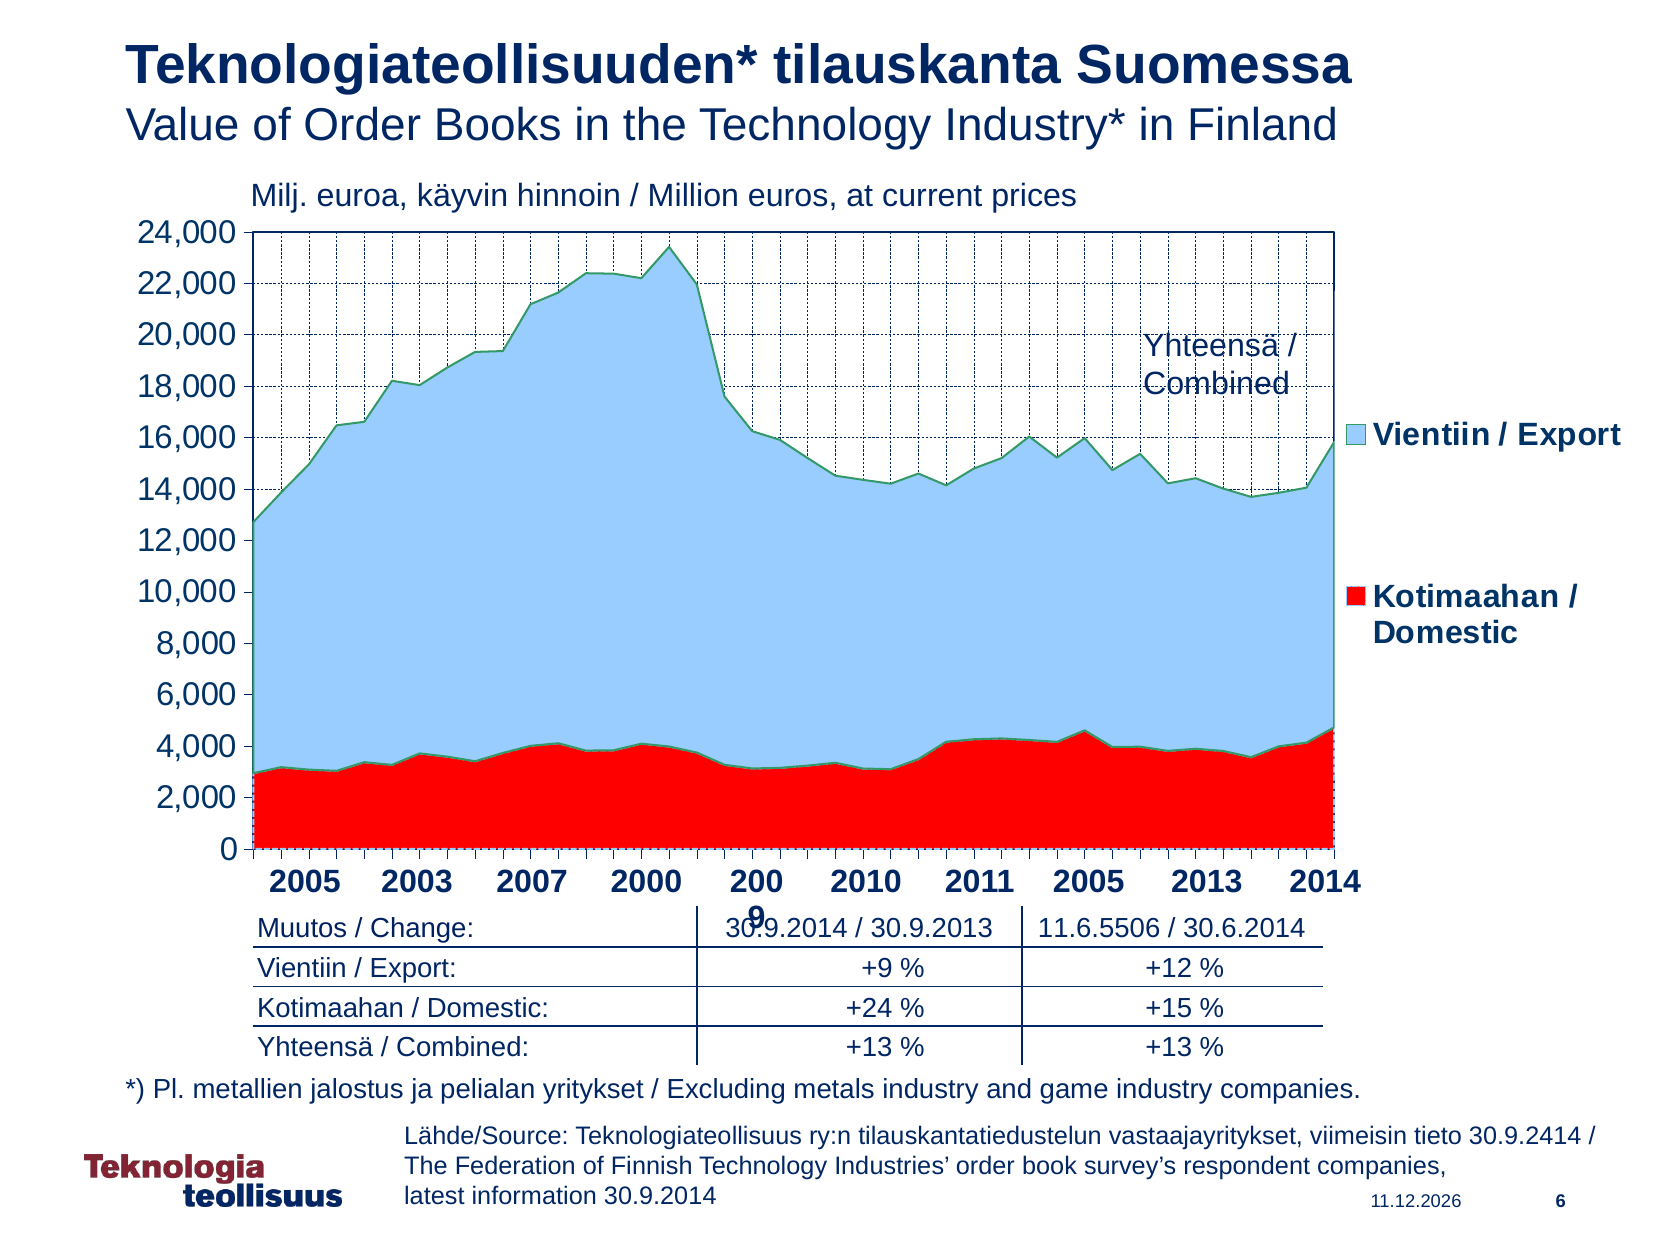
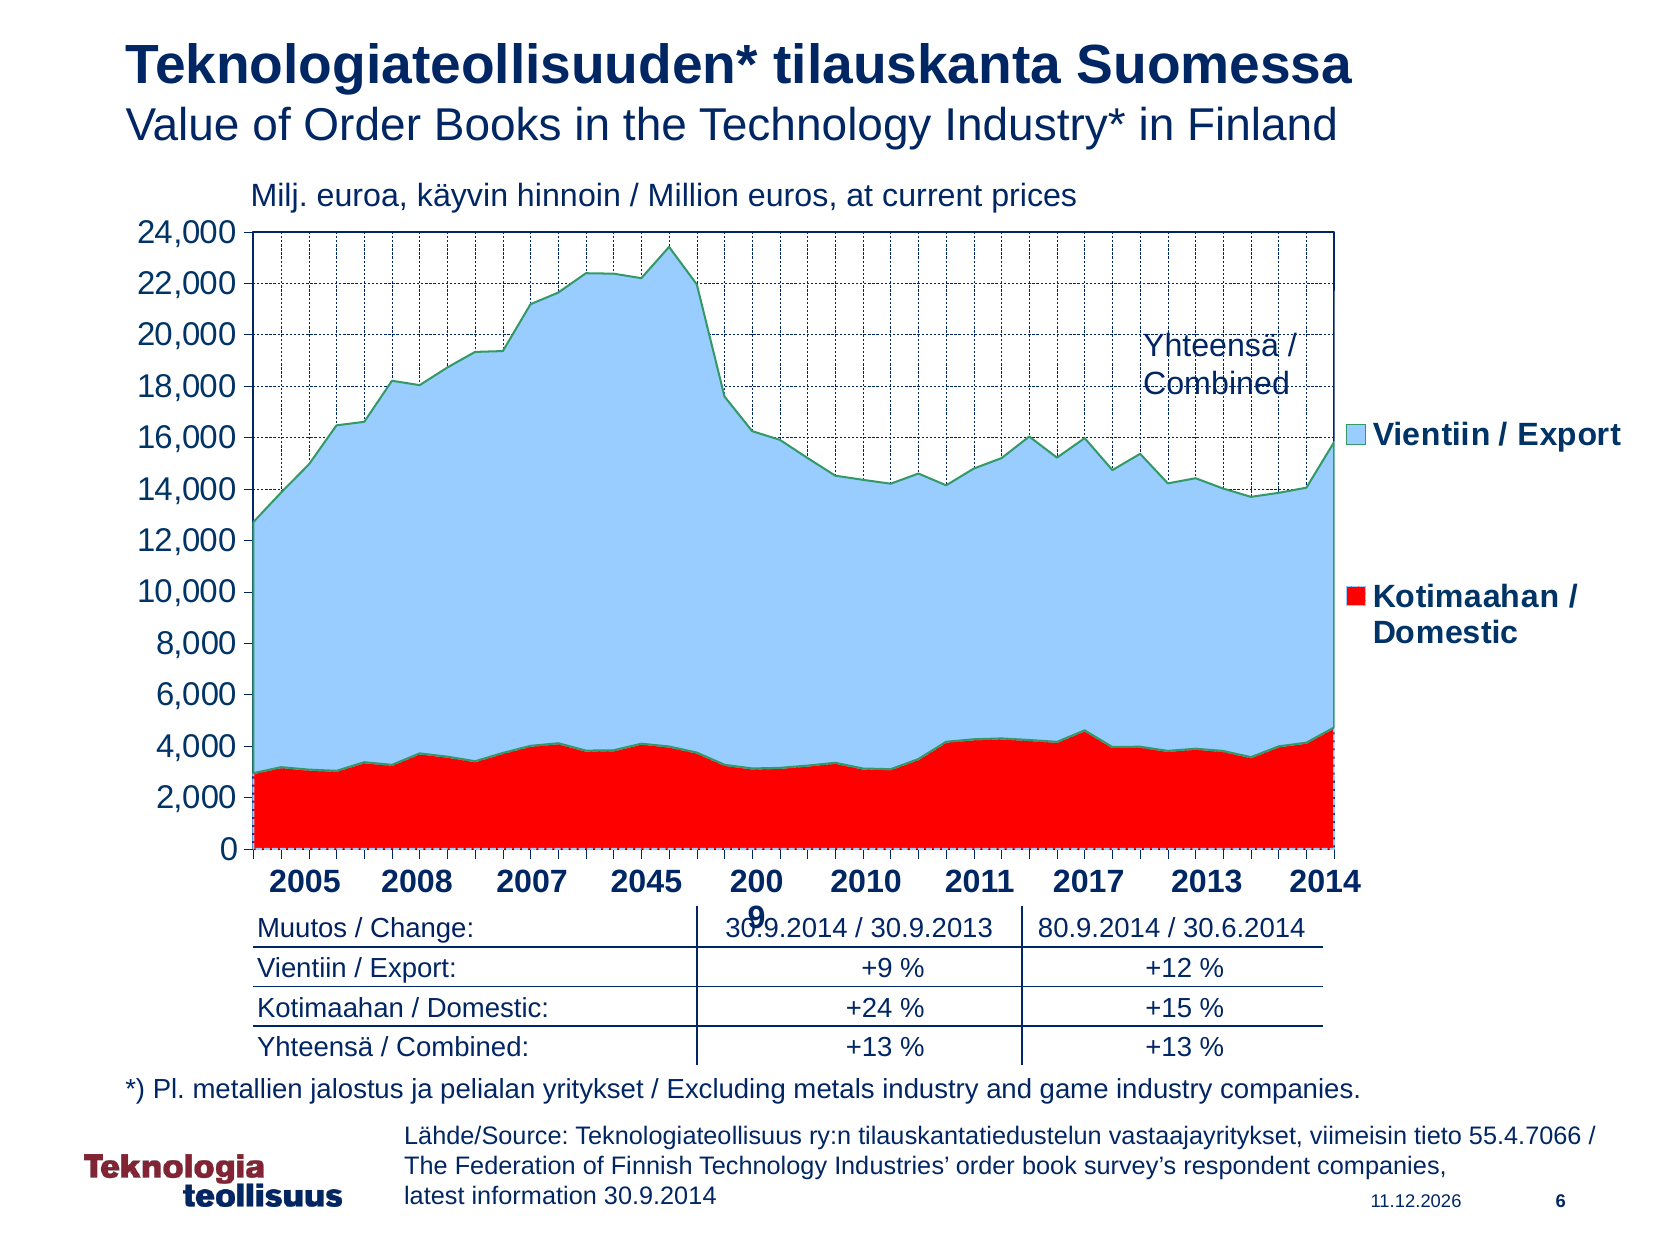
2003: 2003 -> 2008
2000: 2000 -> 2045
2011 2005: 2005 -> 2017
11.6.5506: 11.6.5506 -> 80.9.2014
30.9.2414: 30.9.2414 -> 55.4.7066
